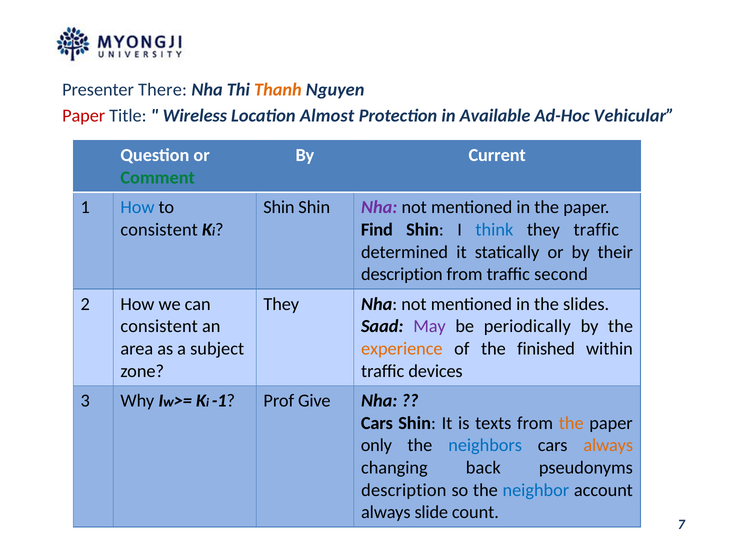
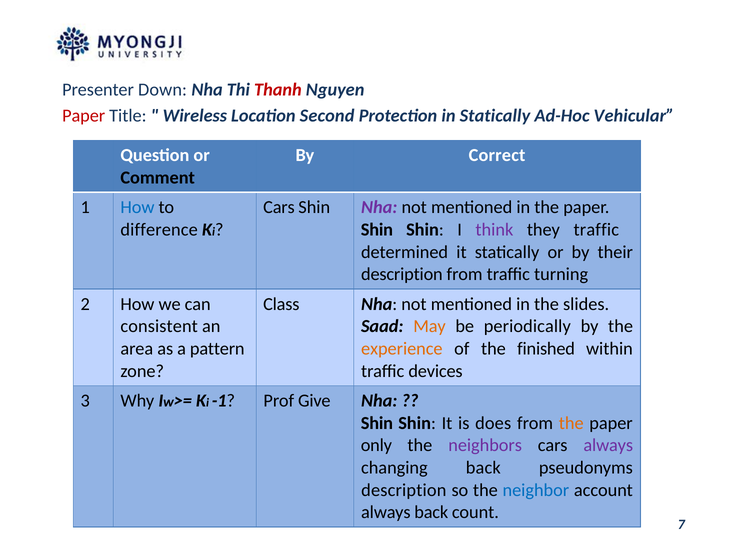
There: There -> Down
Thanh colour: orange -> red
Almost: Almost -> Second
in Available: Available -> Statically
Current: Current -> Correct
Comment colour: green -> black
Shin at (279, 207): Shin -> Cars
consistent at (159, 230): consistent -> difference
Find at (377, 230): Find -> Shin
think colour: blue -> purple
second: second -> turning
They at (281, 304): They -> Class
May colour: purple -> orange
subject: subject -> pattern
Cars at (377, 423): Cars -> Shin
texts: texts -> does
neighbors colour: blue -> purple
always at (608, 445) colour: orange -> purple
always slide: slide -> back
